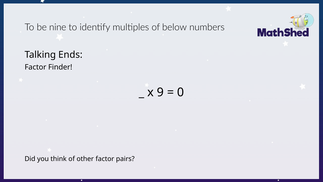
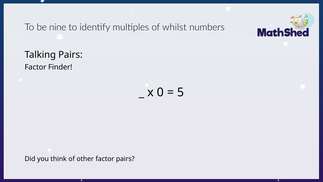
below: below -> whilst
Talking Ends: Ends -> Pairs
9: 9 -> 0
0: 0 -> 5
